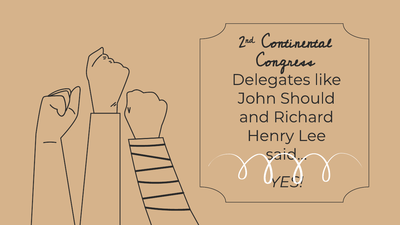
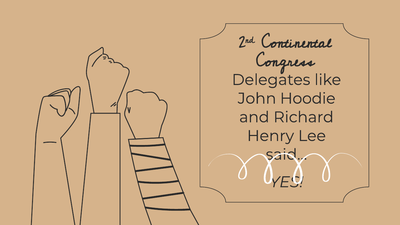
Should: Should -> Hoodie
